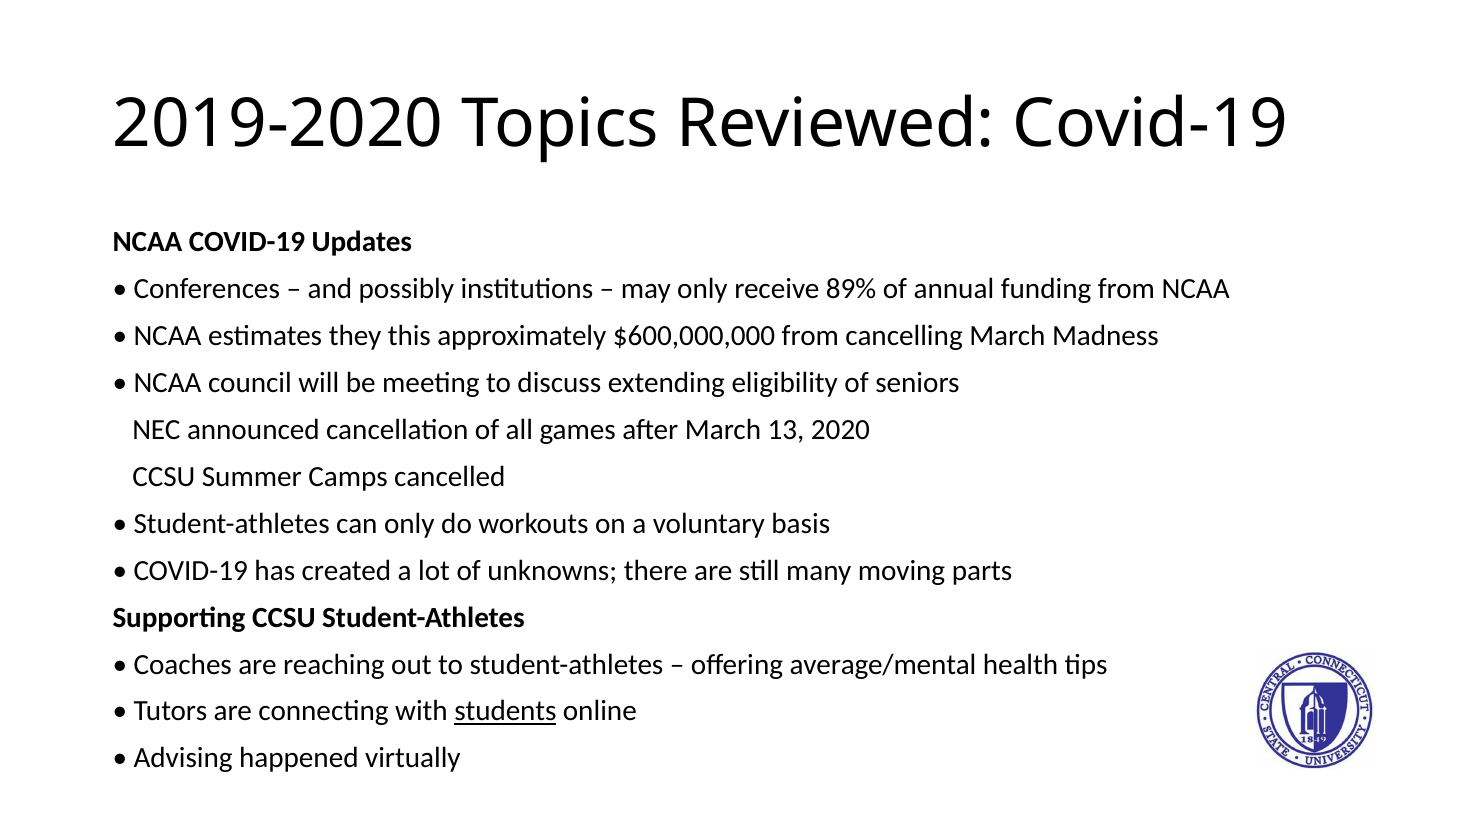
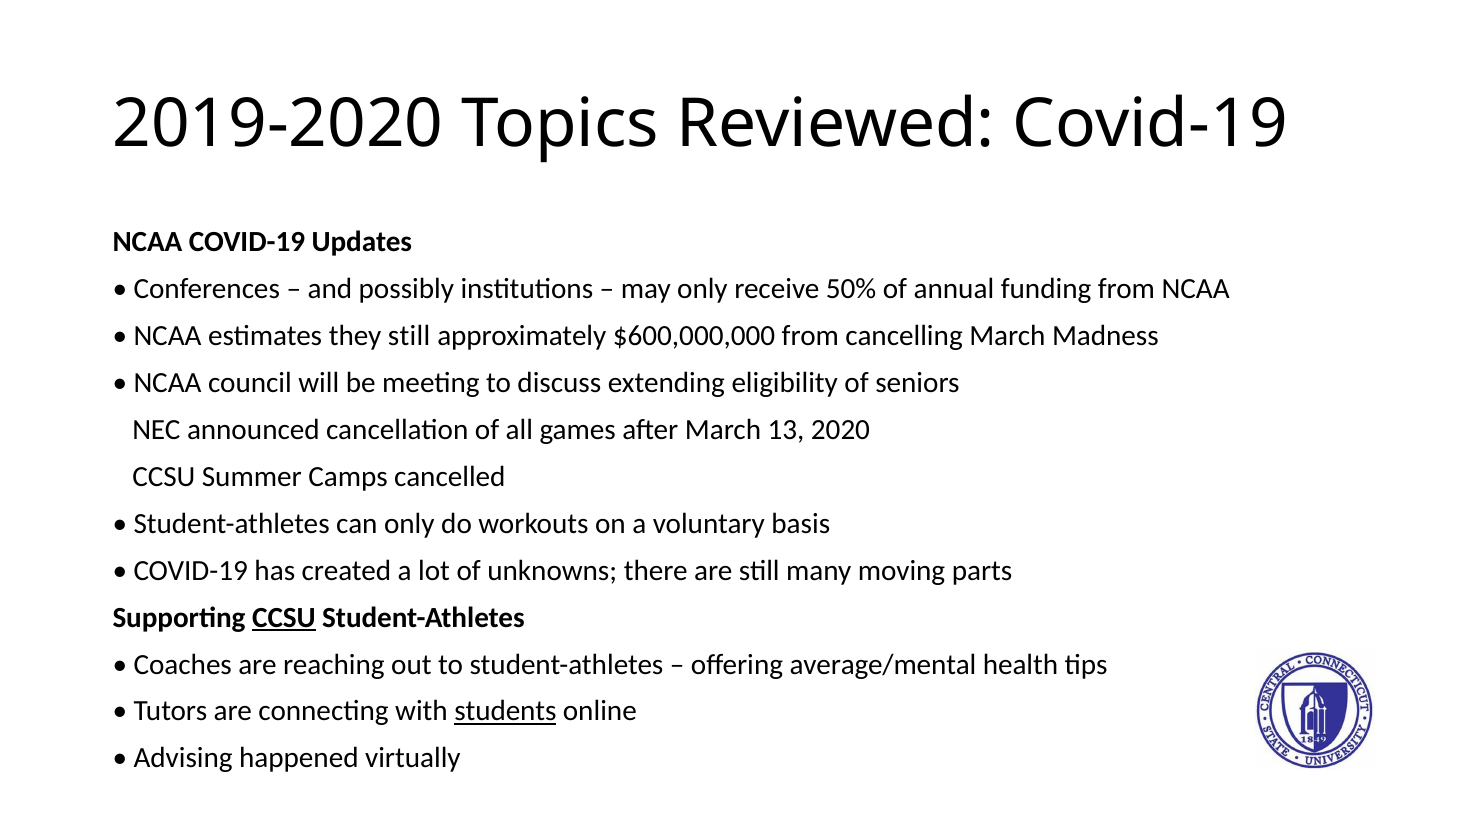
89%: 89% -> 50%
they this: this -> still
CCSU at (284, 618) underline: none -> present
